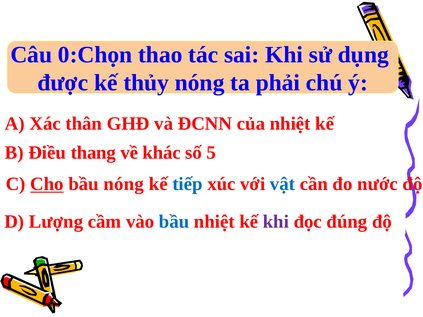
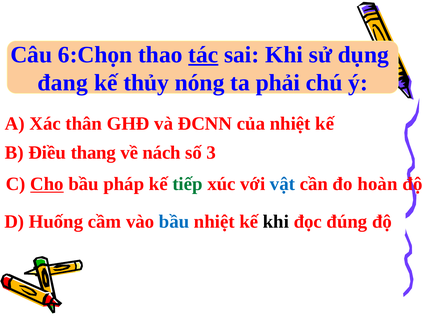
0:Chọn: 0:Chọn -> 6:Chọn
tác underline: none -> present
được: được -> đang
khác: khác -> nách
5: 5 -> 3
bầu nóng: nóng -> pháp
tiếp colour: blue -> green
nước: nước -> hoàn
Lượng: Lượng -> Huống
khi at (276, 222) colour: purple -> black
